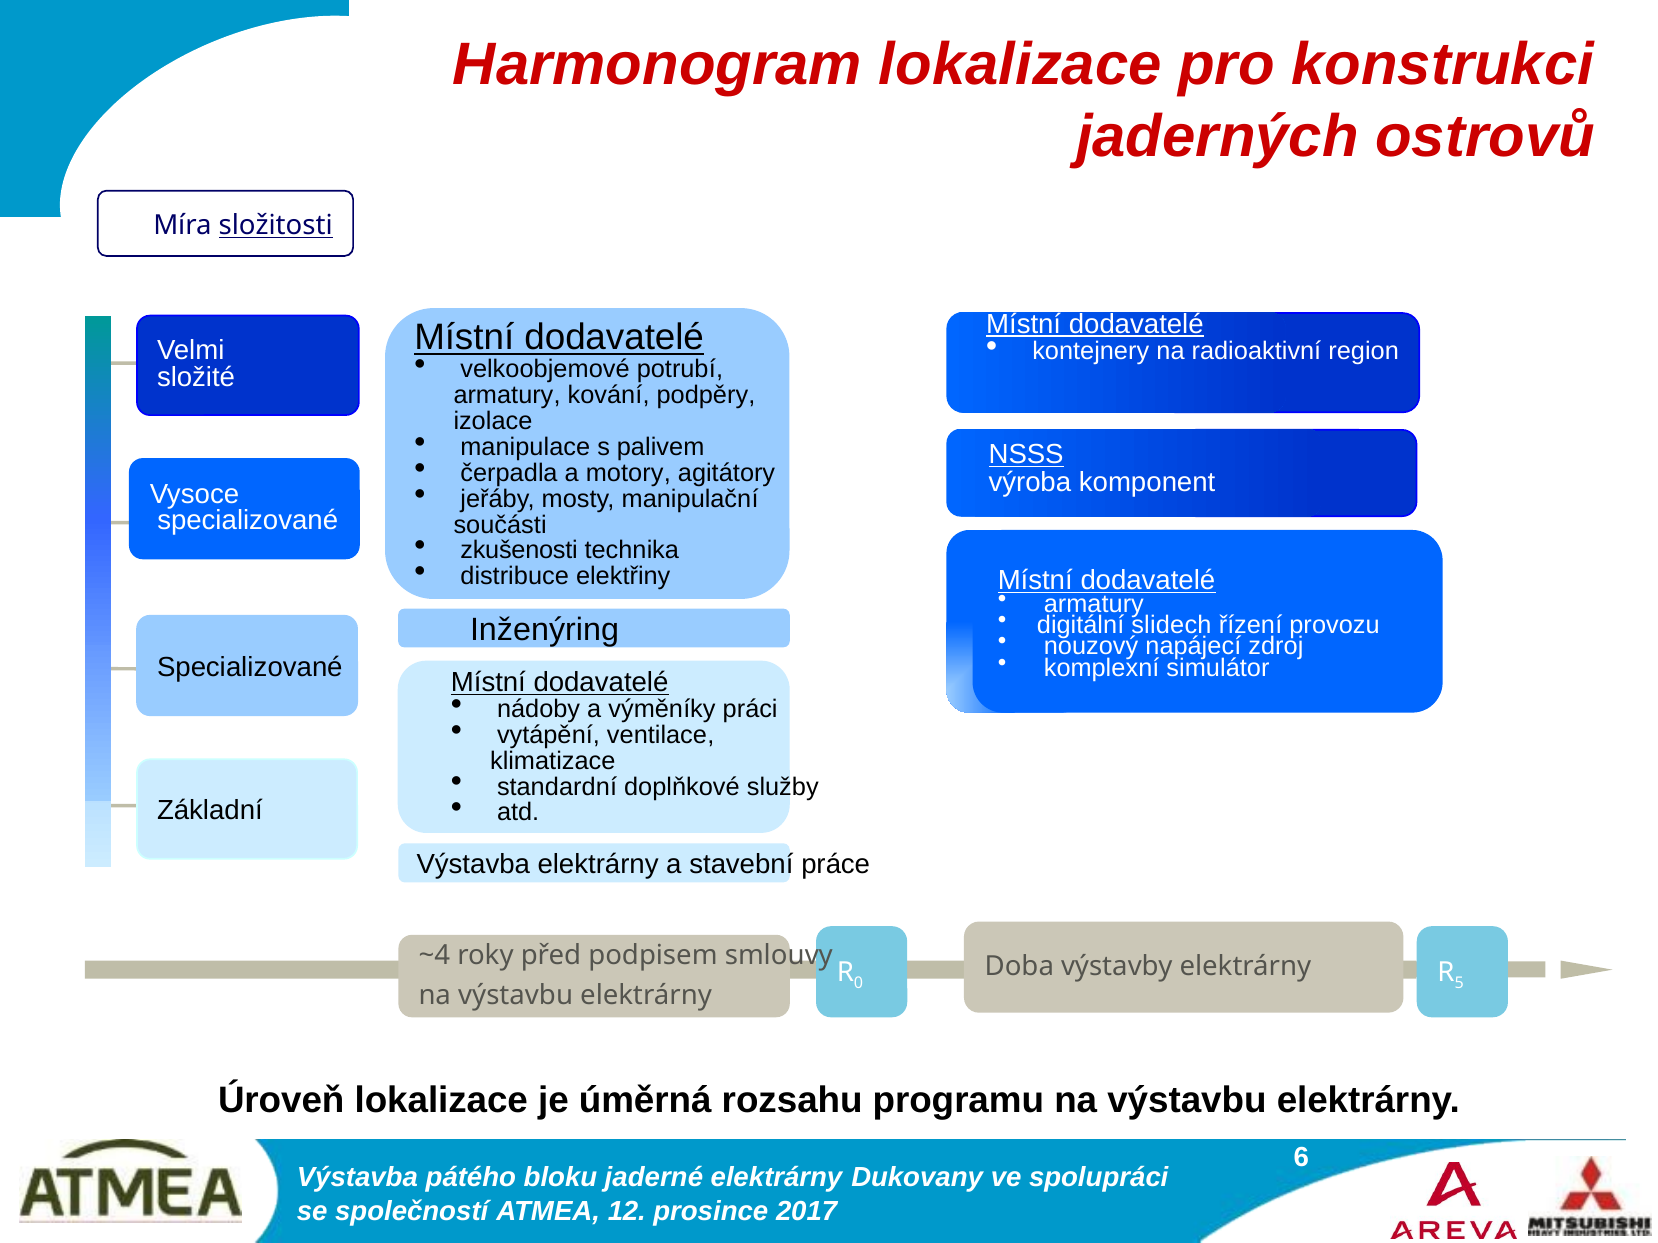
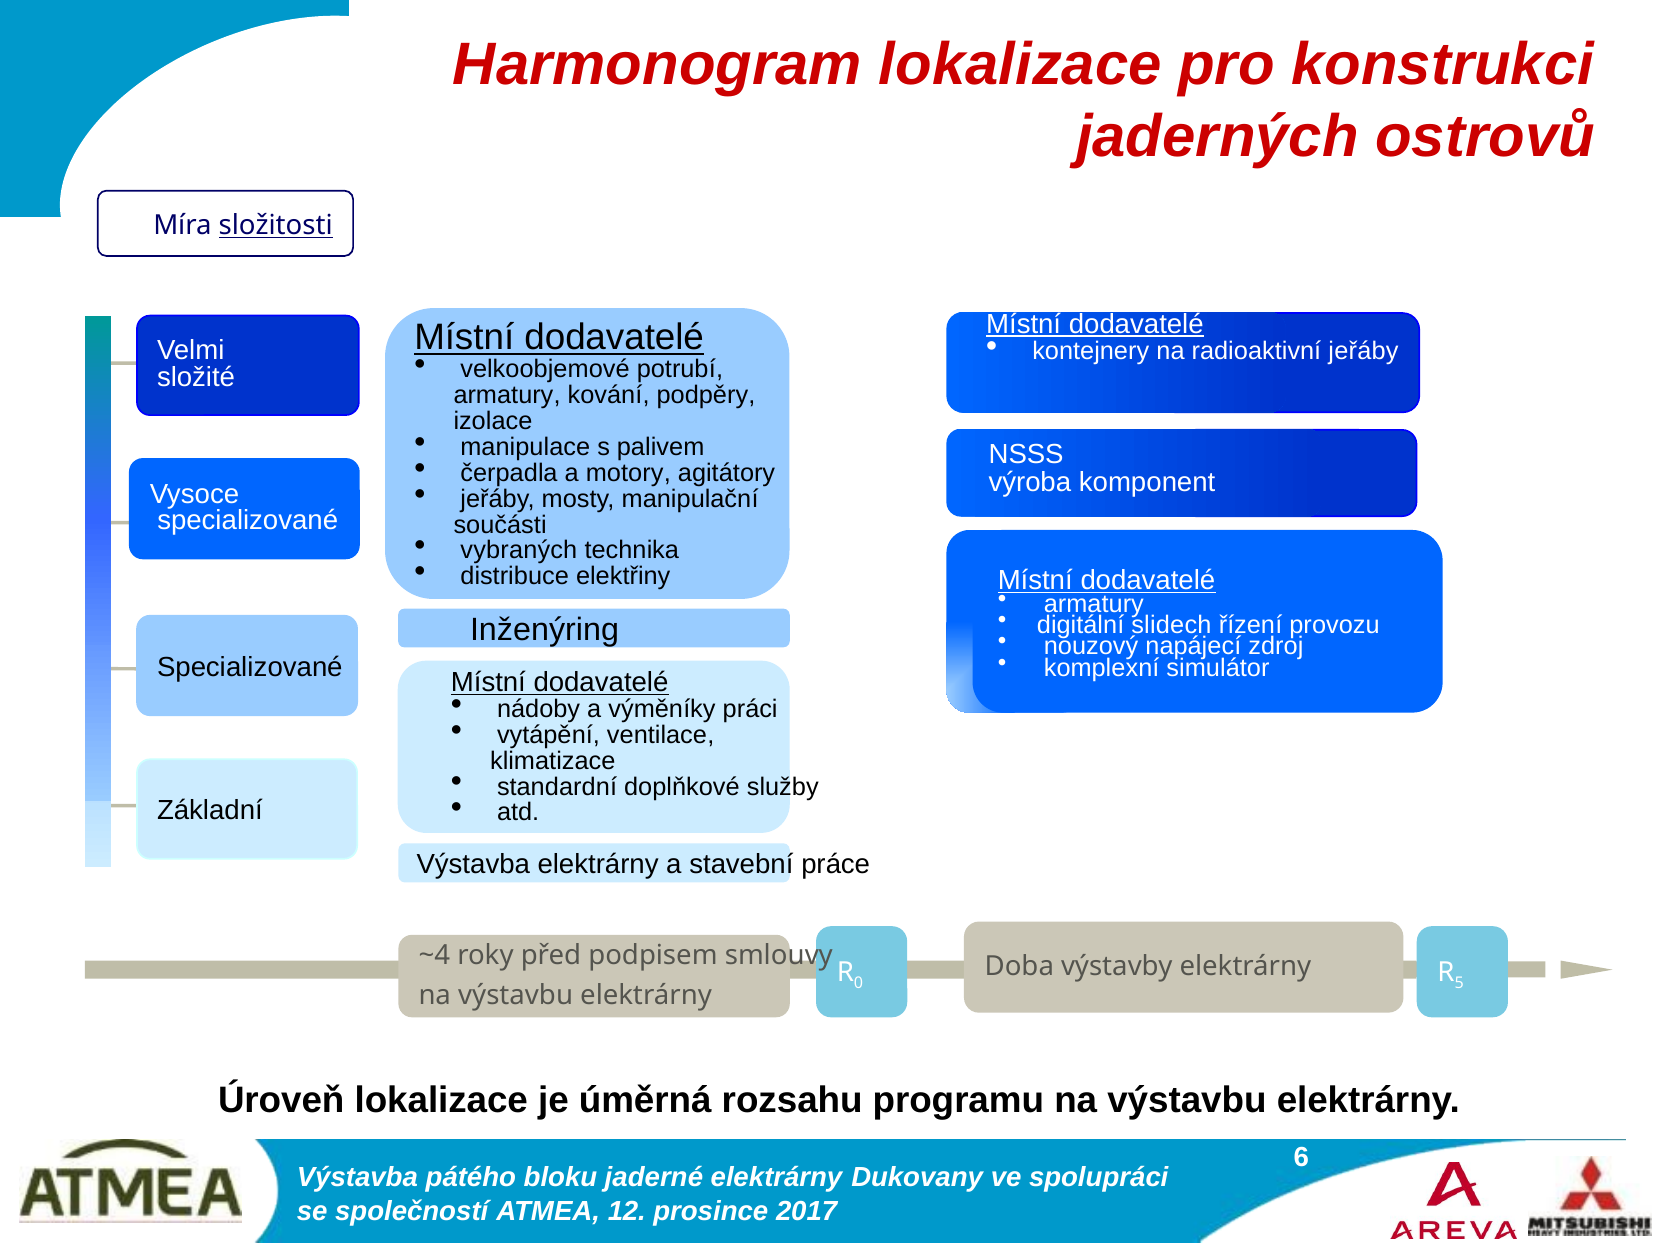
radioaktivní region: region -> jeřáby
NSSS underline: present -> none
zkušenosti: zkušenosti -> vybraných
